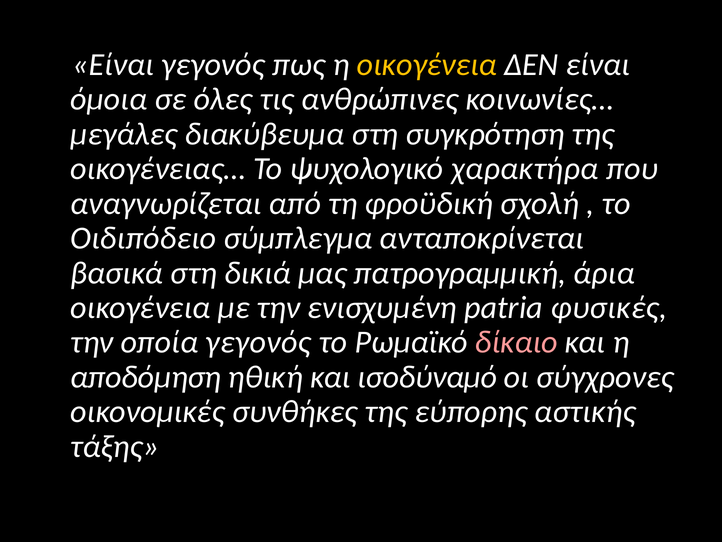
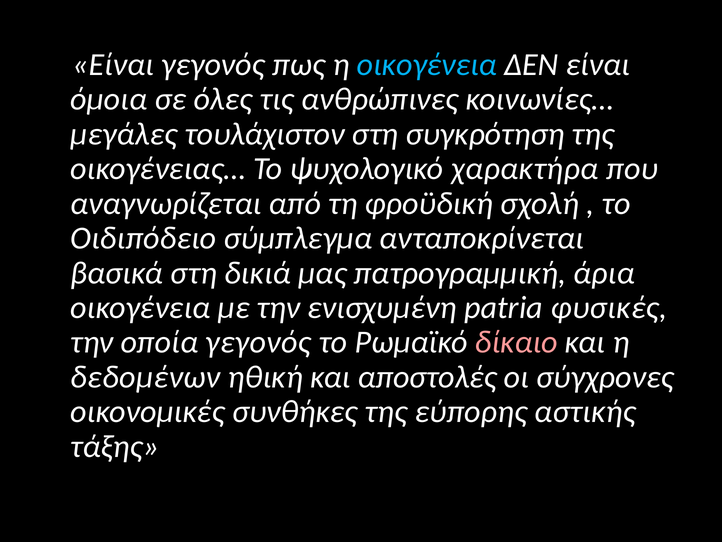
οικογένεια at (427, 65) colour: yellow -> light blue
διακύβευμα: διακύβευμα -> τουλάχιστον
αποδόμηση: αποδόμηση -> δεδομένων
ισοδύναμό: ισοδύναμό -> αποστολές
